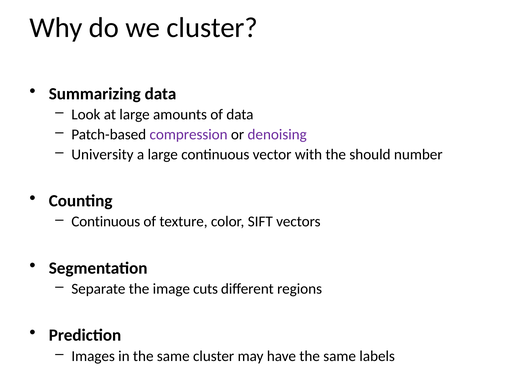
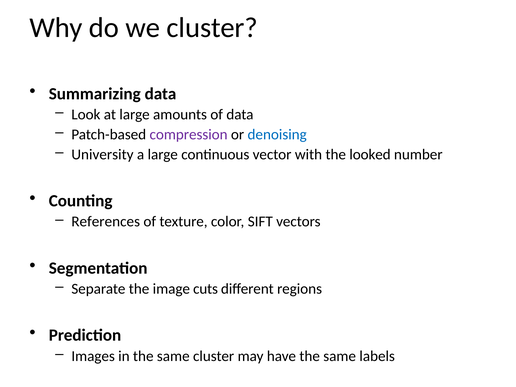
denoising colour: purple -> blue
should: should -> looked
Continuous at (106, 222): Continuous -> References
